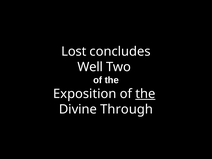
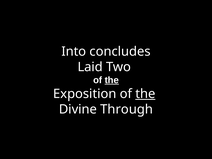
Lost: Lost -> Into
Well: Well -> Laid
the at (112, 80) underline: none -> present
